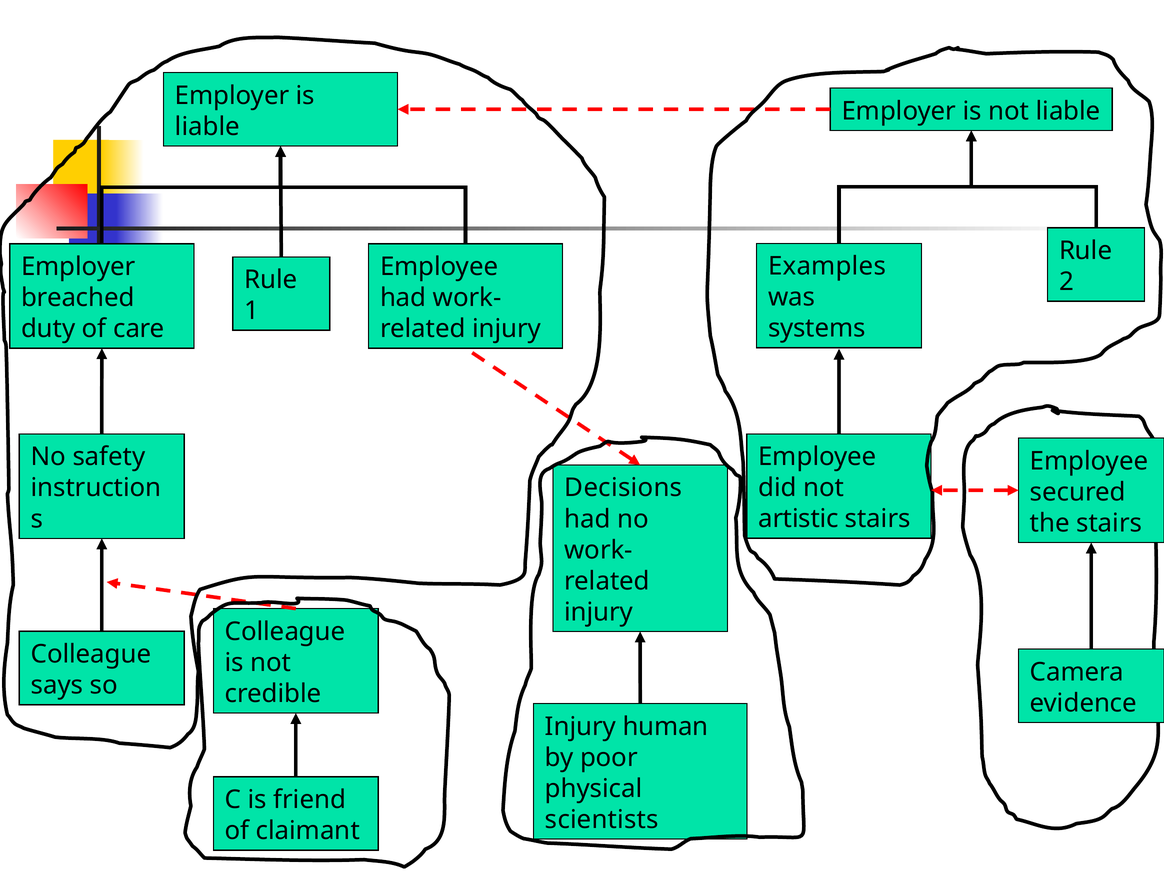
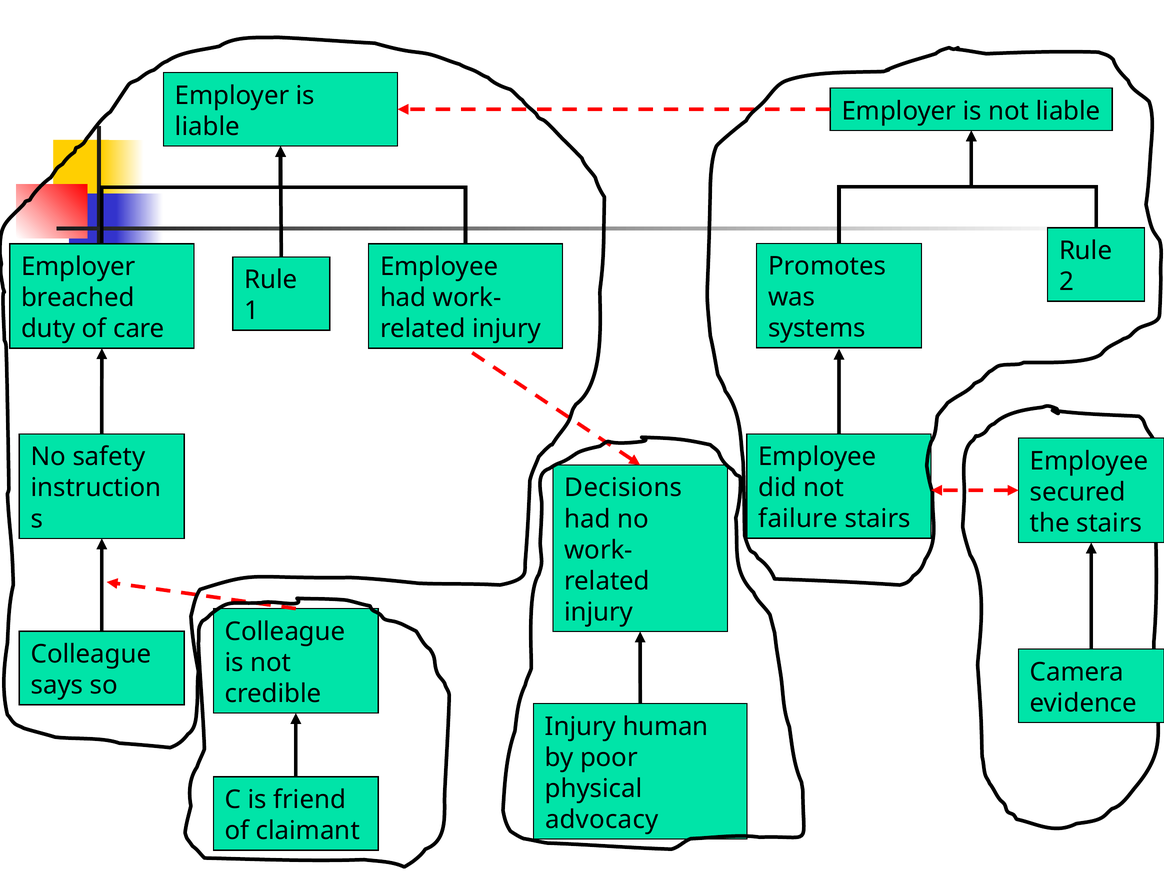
Examples: Examples -> Promotes
artistic: artistic -> failure
scientists: scientists -> advocacy
